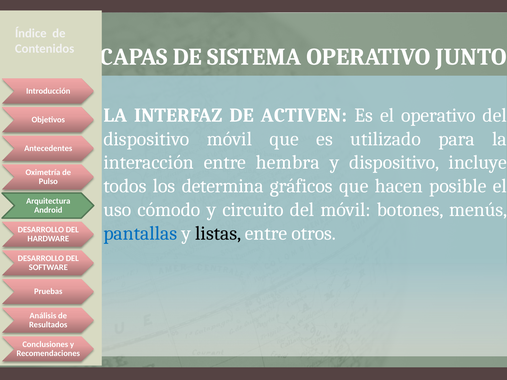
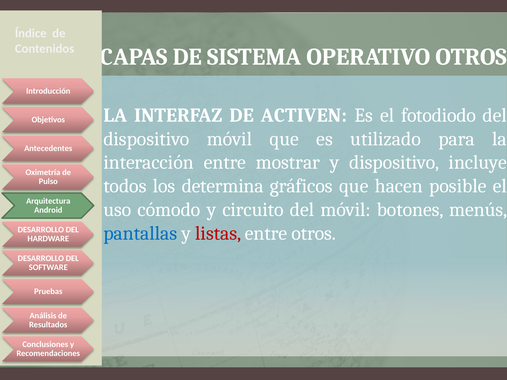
OPERATIVO JUNTO: JUNTO -> OTROS
el operativo: operativo -> fotodiodo
hembra: hembra -> mostrar
listas colour: black -> red
